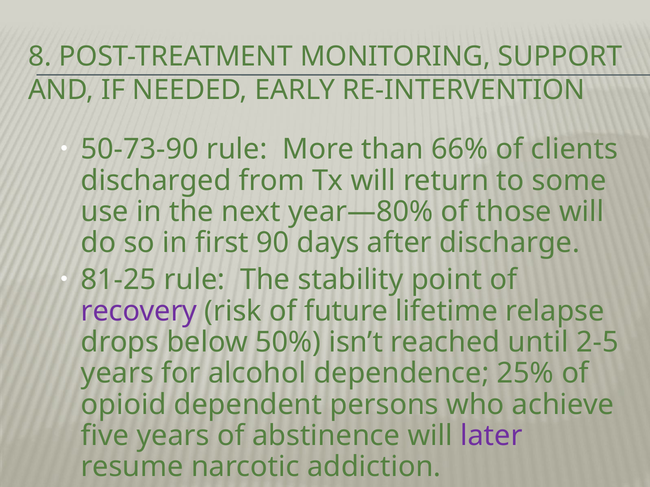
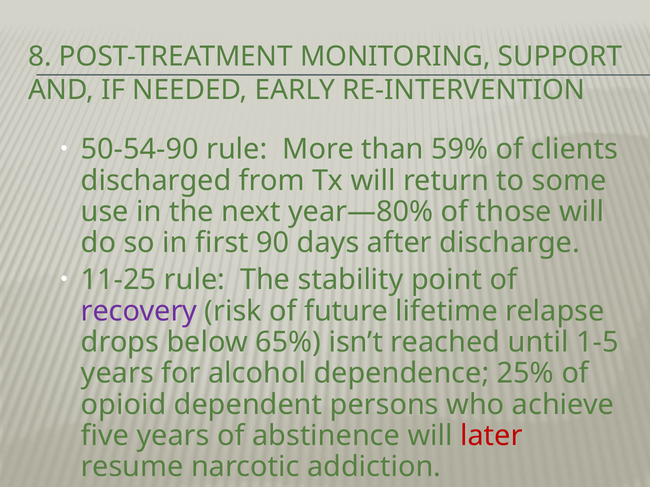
50-73-90: 50-73-90 -> 50-54-90
66%: 66% -> 59%
81-25: 81-25 -> 11-25
50%: 50% -> 65%
2-5: 2-5 -> 1-5
later colour: purple -> red
